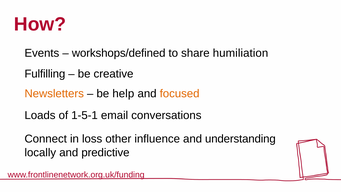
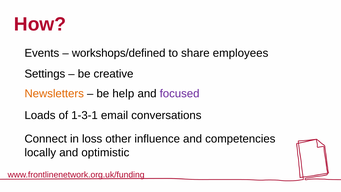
humiliation: humiliation -> employees
Fulfilling: Fulfilling -> Settings
focused colour: orange -> purple
1-5-1: 1-5-1 -> 1-3-1
understanding: understanding -> competencies
predictive: predictive -> optimistic
